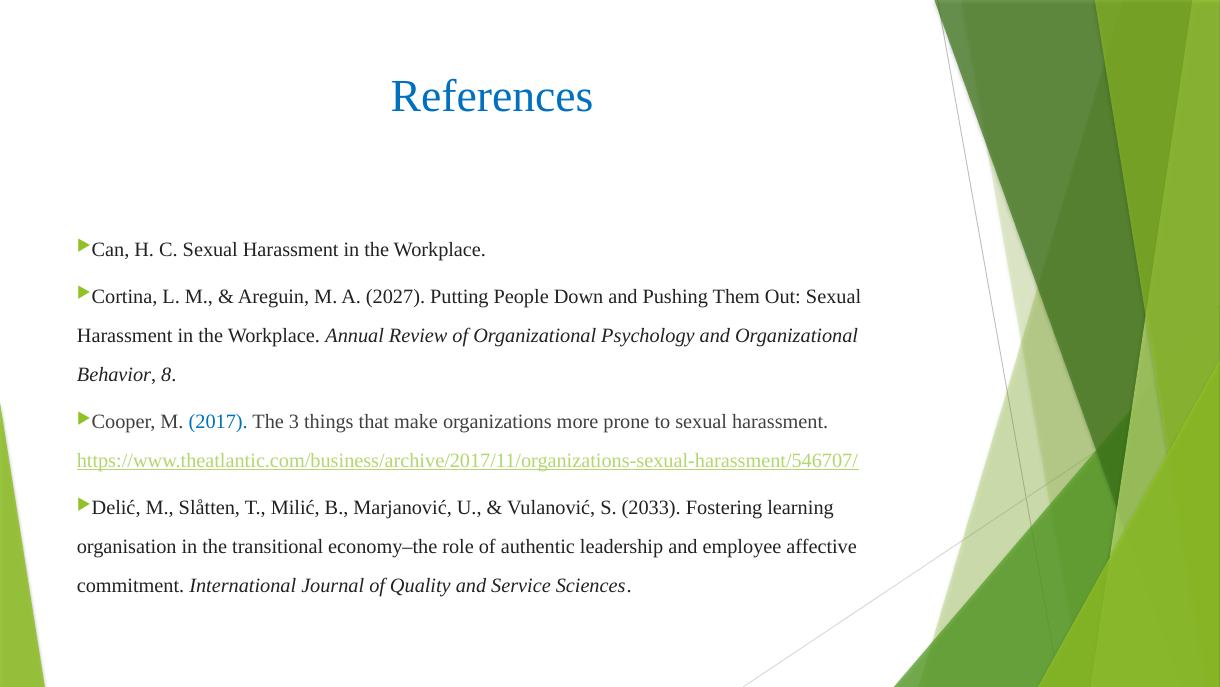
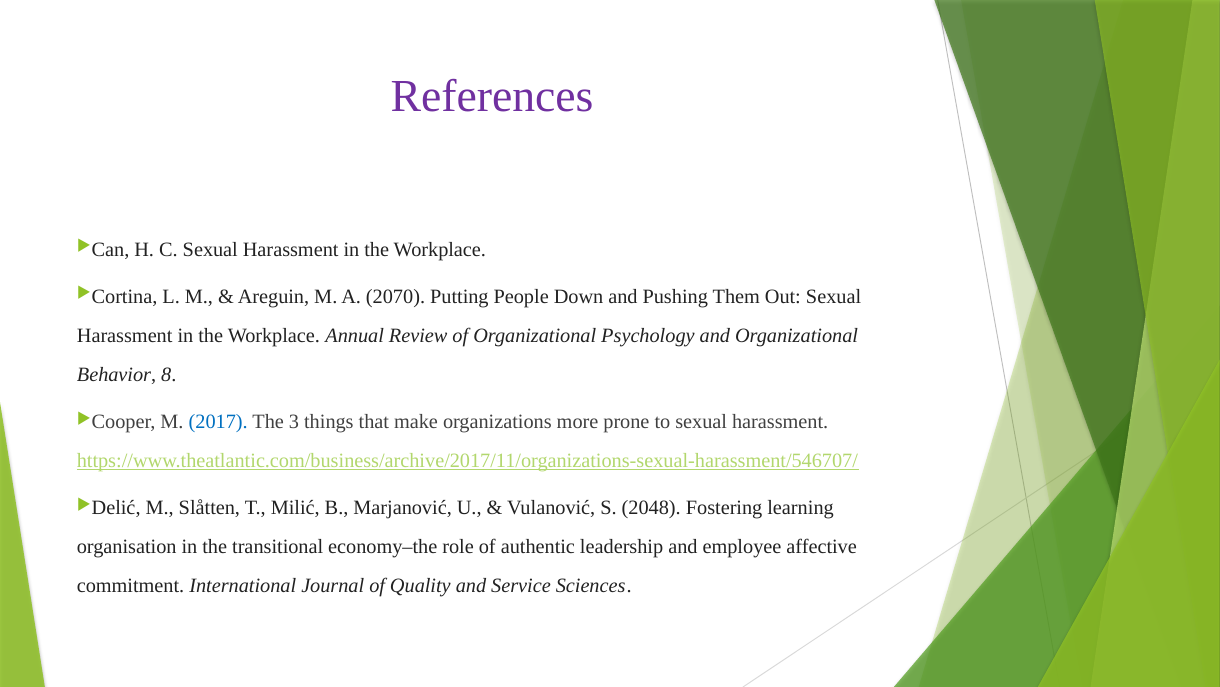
References colour: blue -> purple
2027: 2027 -> 2070
2033: 2033 -> 2048
